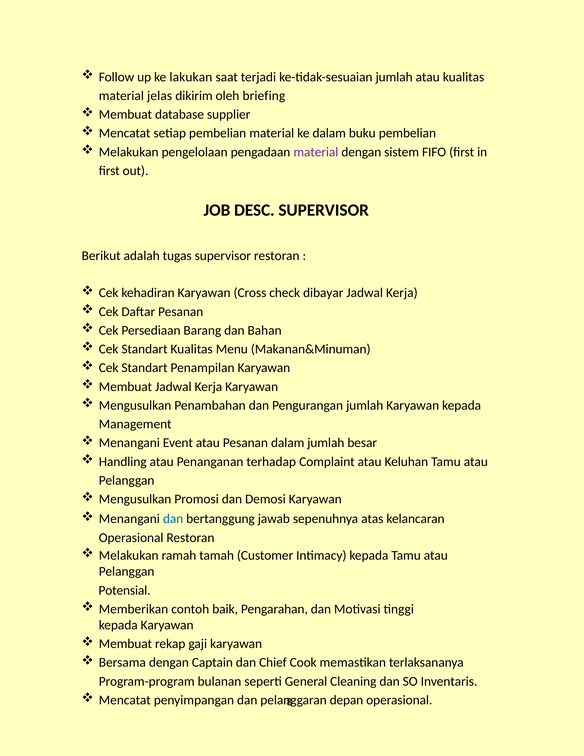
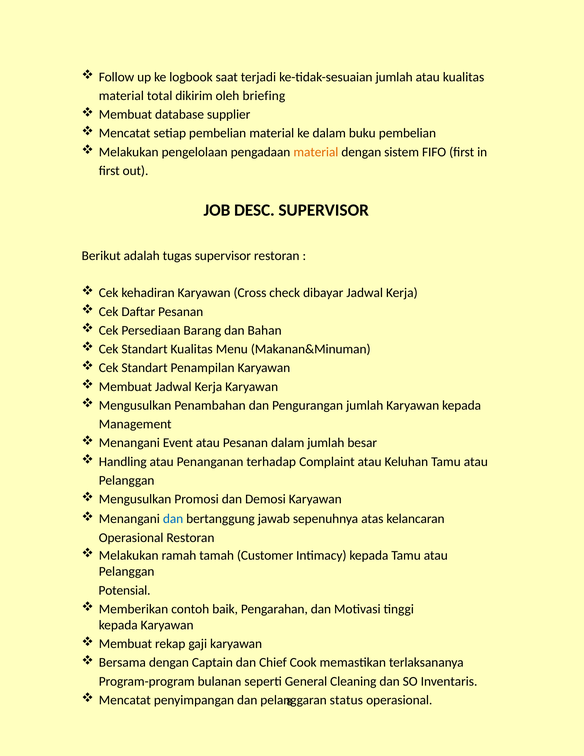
lakukan: lakukan -> logbook
jelas: jelas -> total
material at (316, 152) colour: purple -> orange
depan: depan -> status
